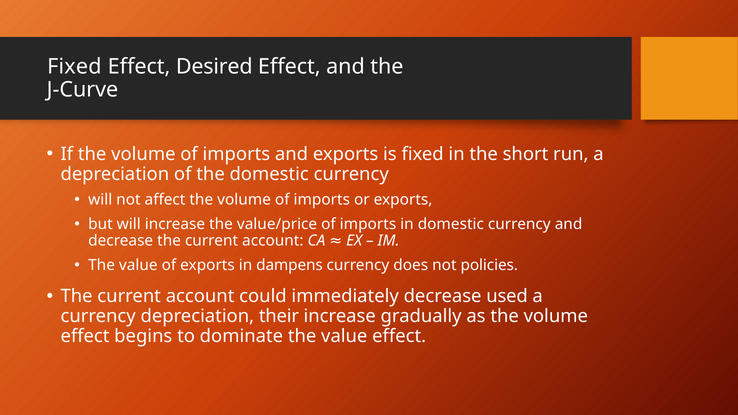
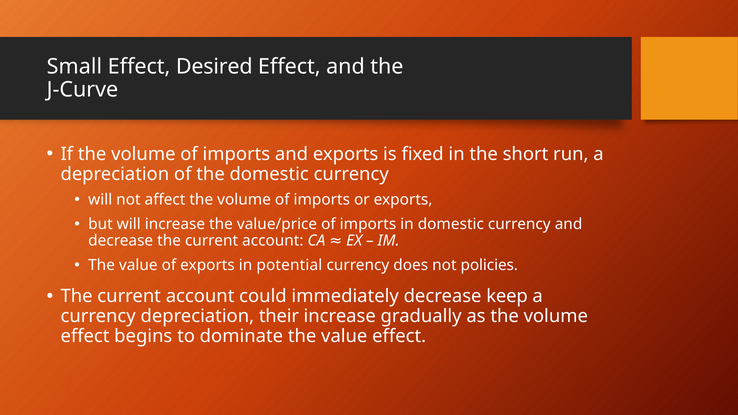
Fixed at (74, 67): Fixed -> Small
dampens: dampens -> potential
used: used -> keep
